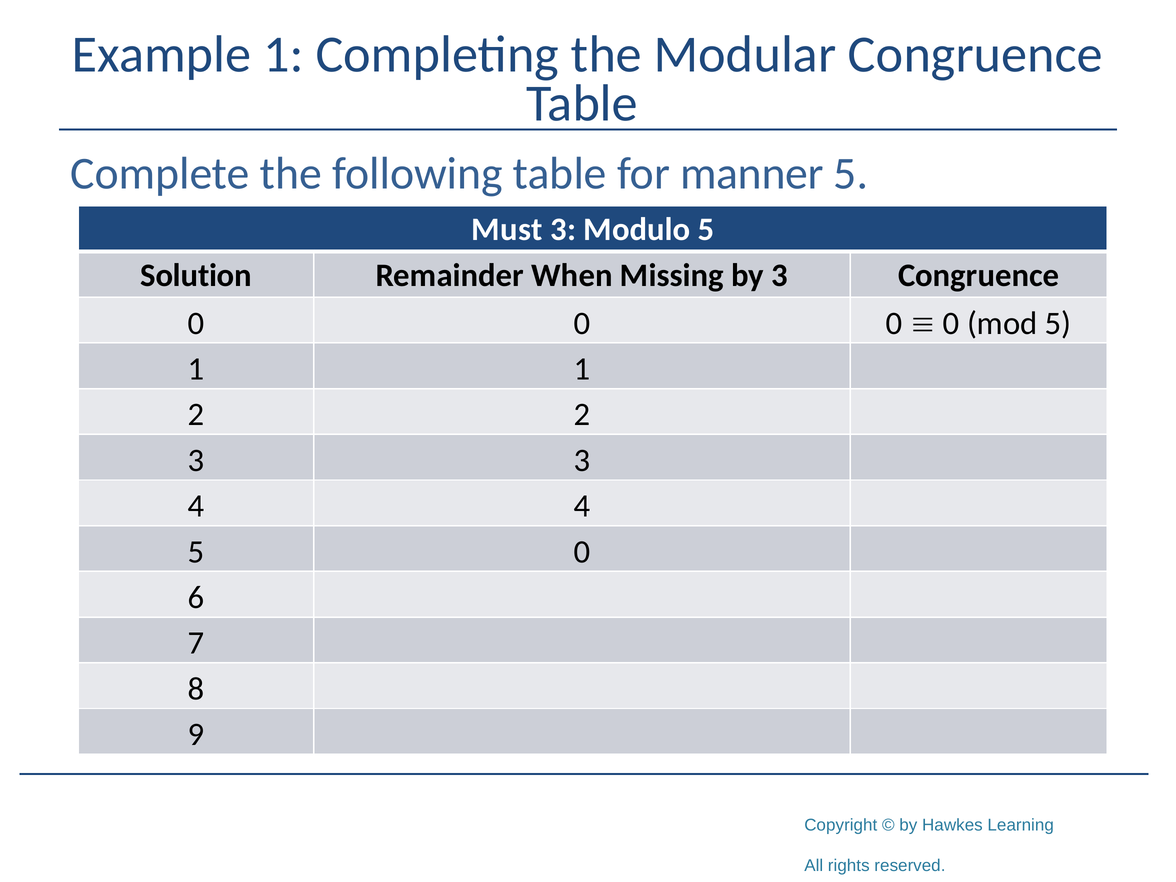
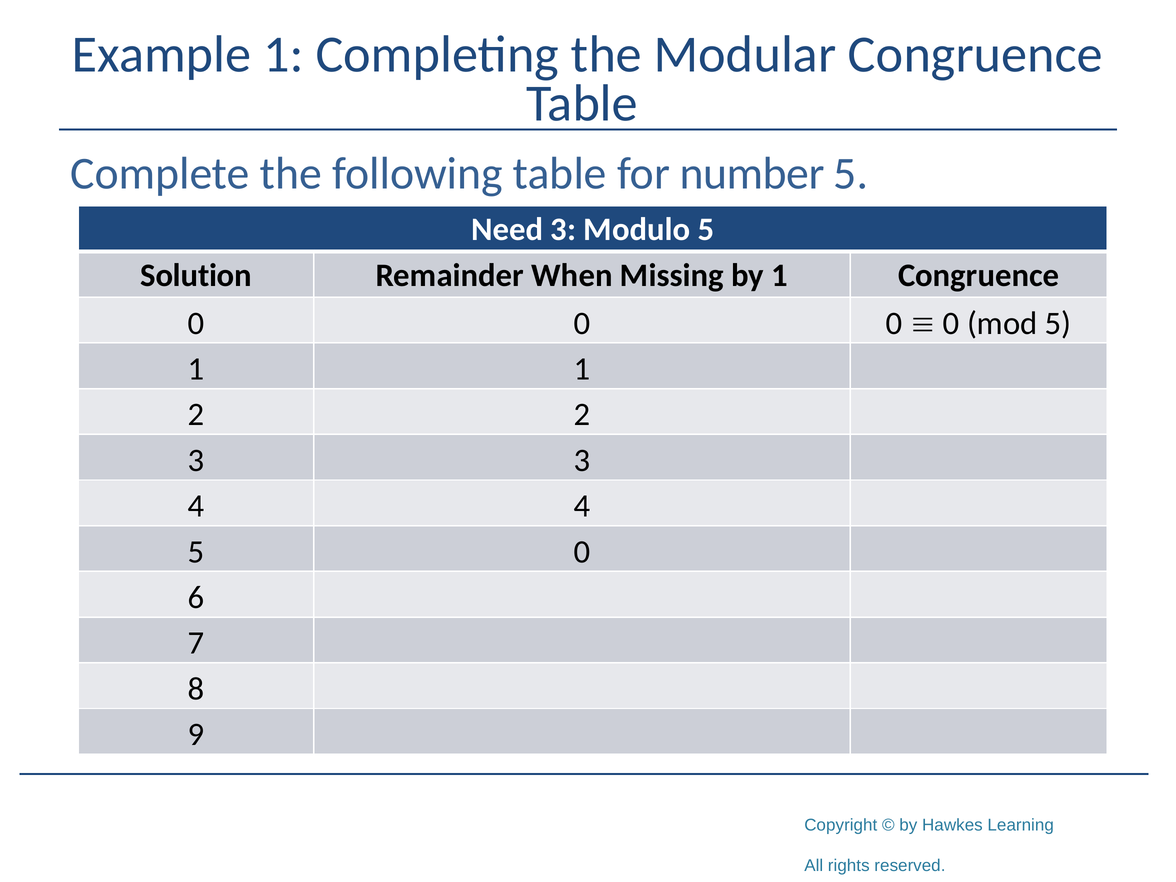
manner: manner -> number
Must: Must -> Need
by 3: 3 -> 1
